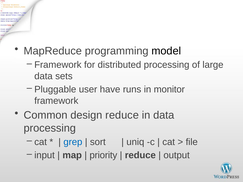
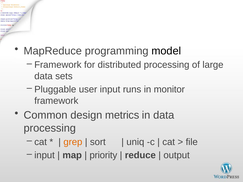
user have: have -> input
design reduce: reduce -> metrics
grep colour: blue -> orange
